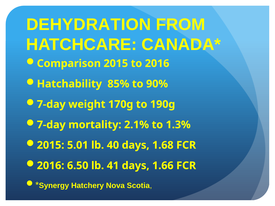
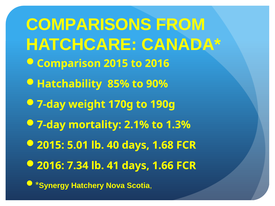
DEHYDRATION: DEHYDRATION -> COMPARISONS
6.50: 6.50 -> 7.34
